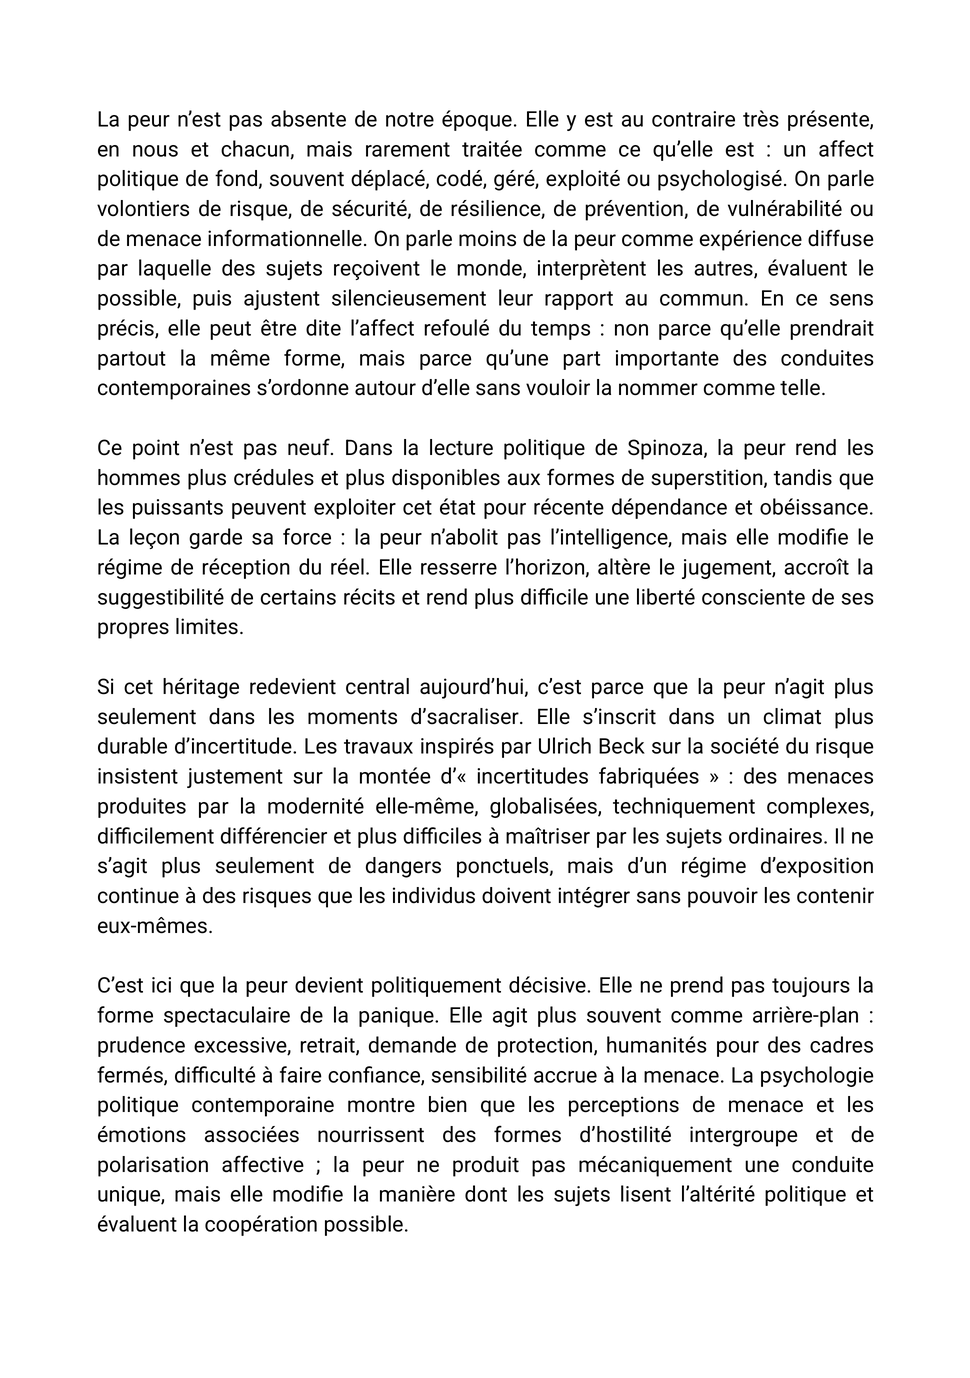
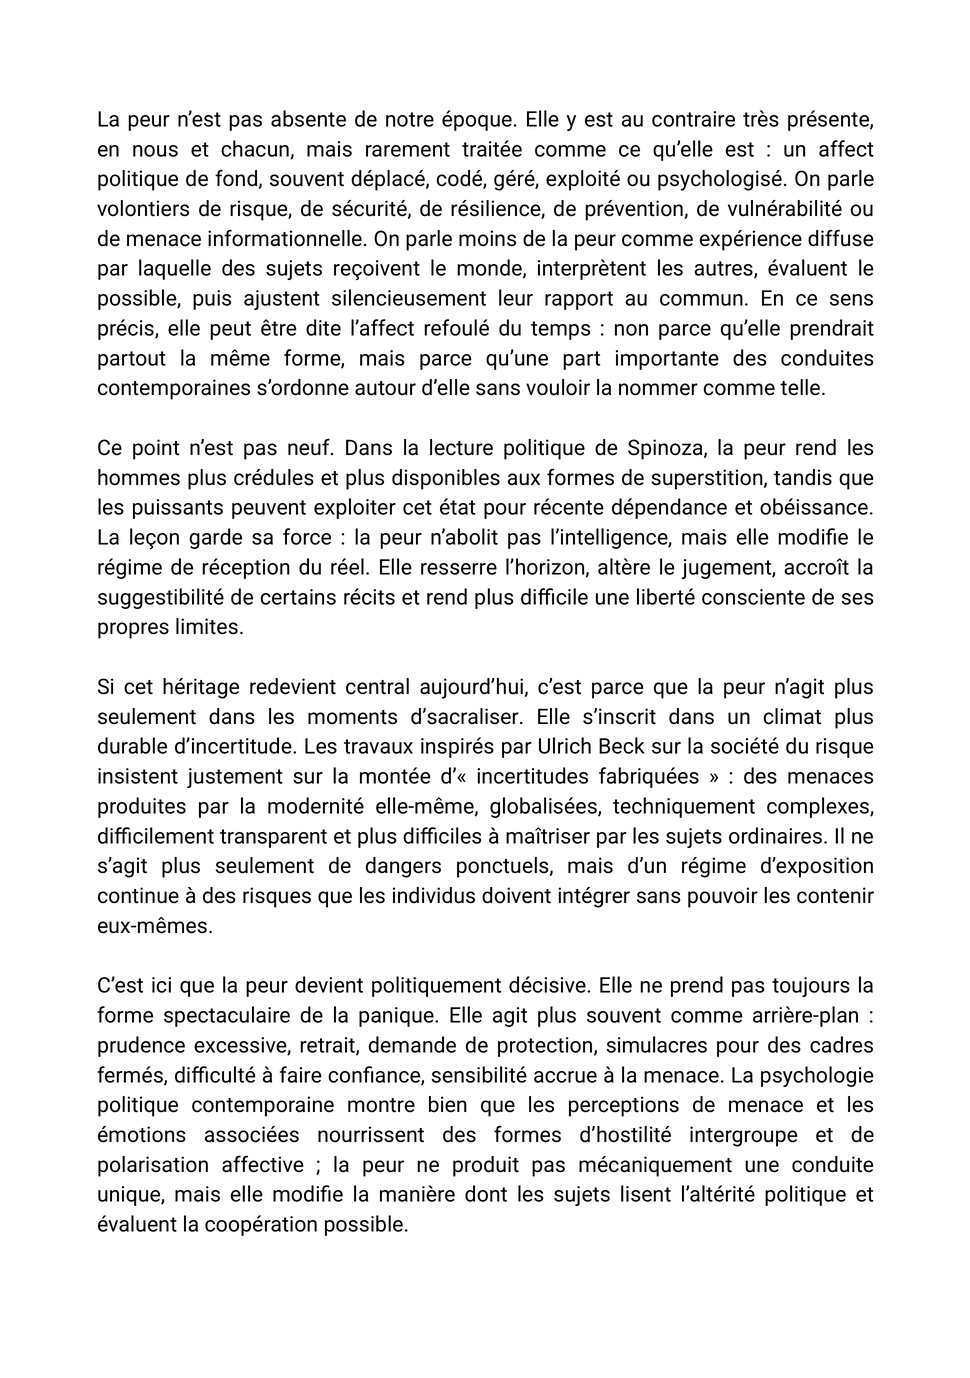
différencier: différencier -> transparent
humanités: humanités -> simulacres
